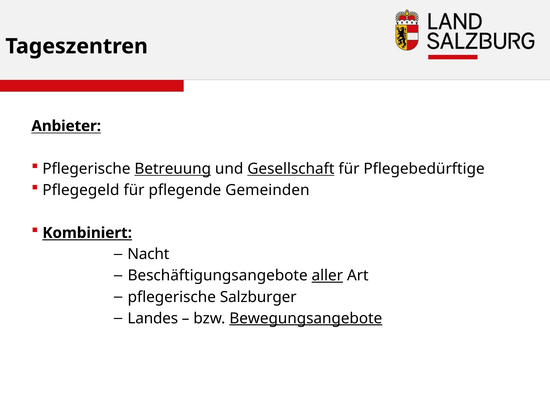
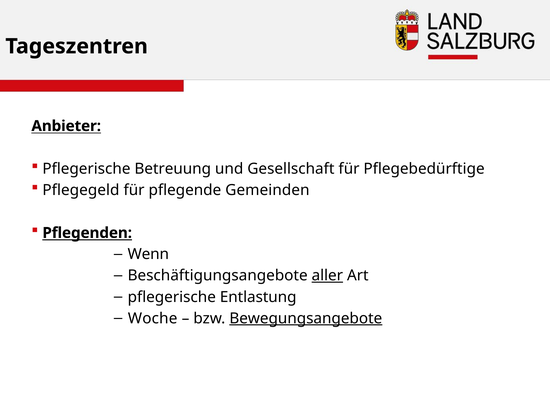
Betreuung underline: present -> none
Gesellschaft underline: present -> none
Kombiniert: Kombiniert -> Pflegenden
Nacht: Nacht -> Wenn
Salzburger: Salzburger -> Entlastung
Landes: Landes -> Woche
